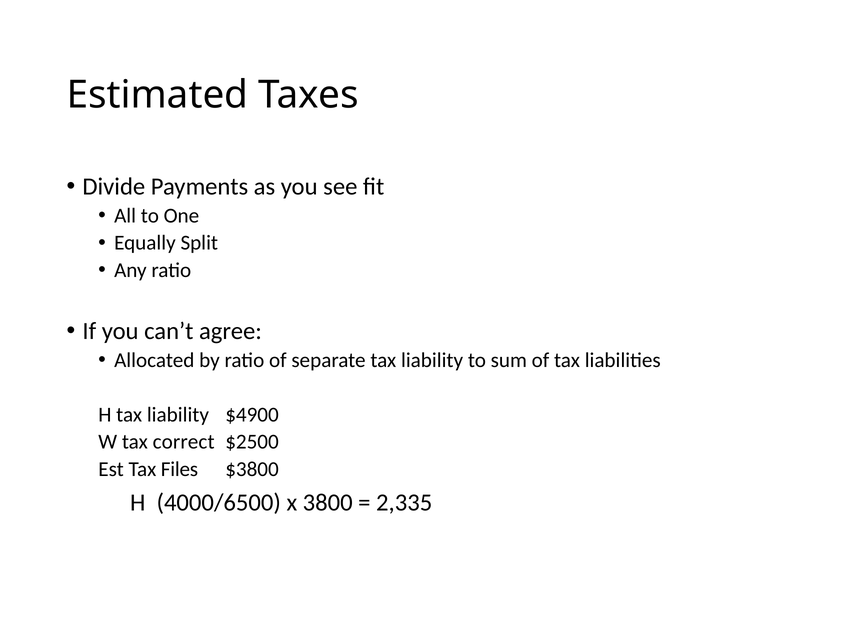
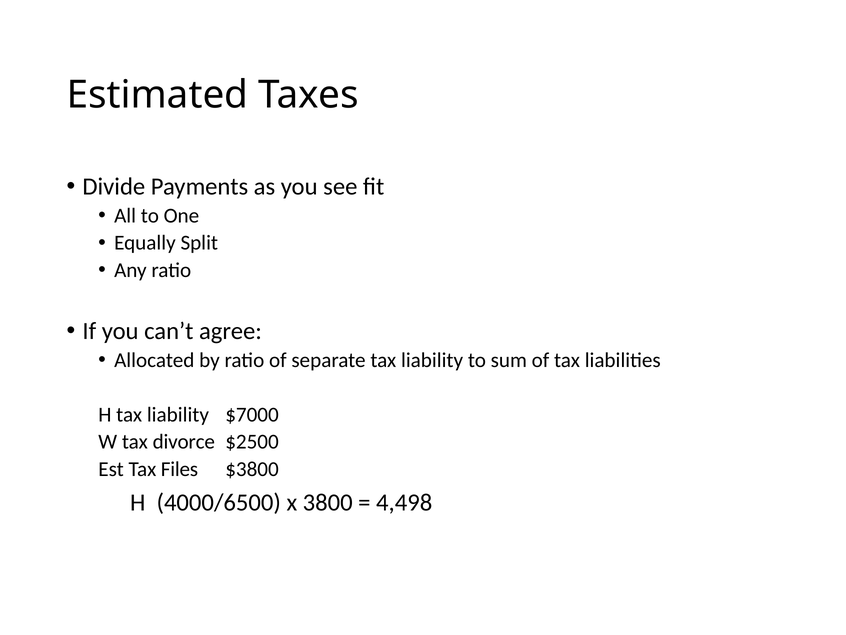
$4900: $4900 -> $7000
correct: correct -> divorce
2,335: 2,335 -> 4,498
